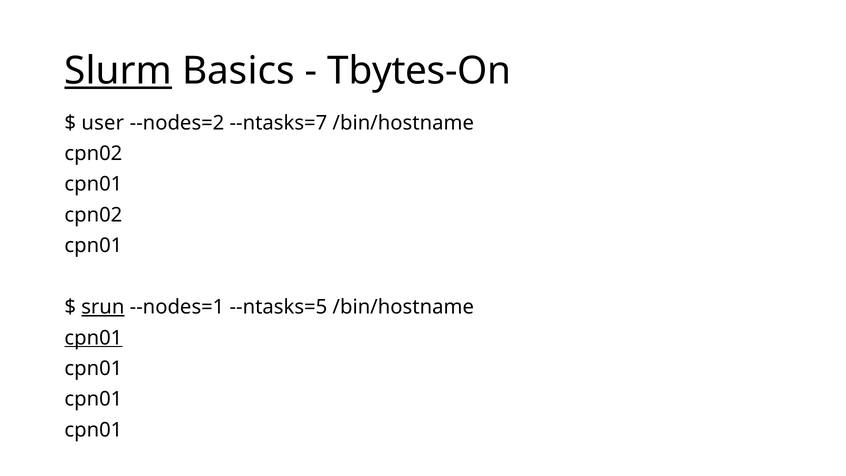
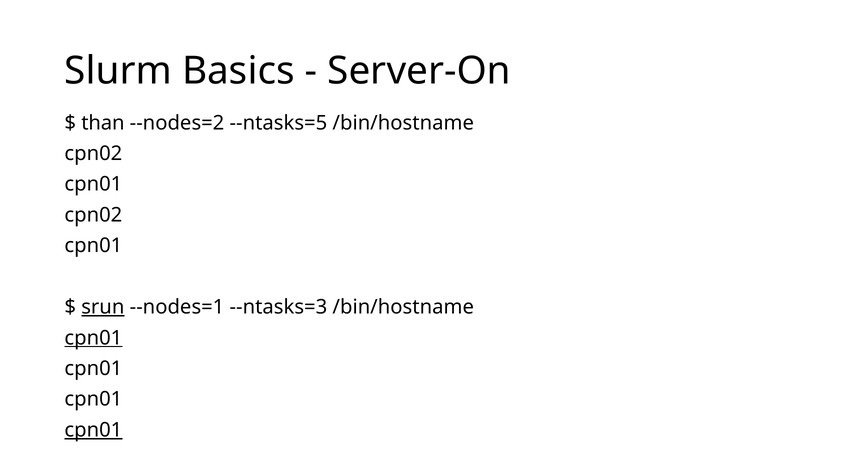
Slurm underline: present -> none
Tbytes-On: Tbytes-On -> Server-On
user: user -> than
--ntasks=7: --ntasks=7 -> --ntasks=5
--ntasks=5: --ntasks=5 -> --ntasks=3
cpn01 at (93, 430) underline: none -> present
